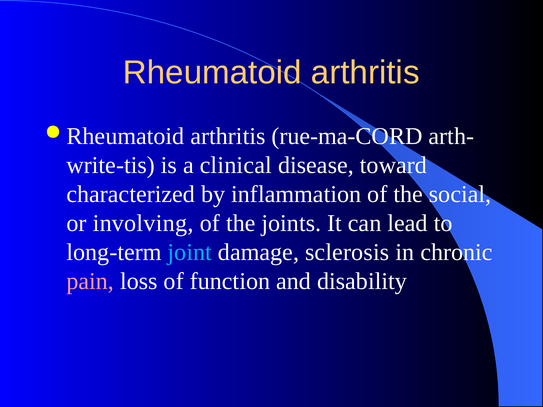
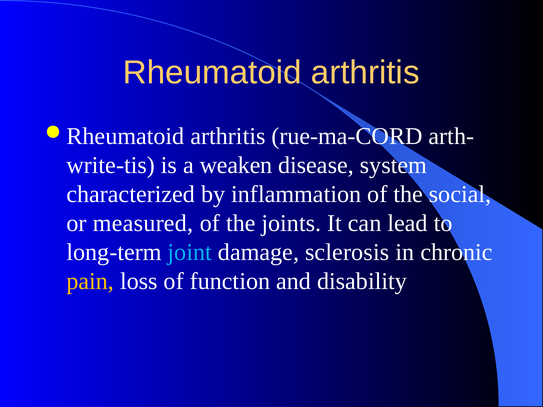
clinical: clinical -> weaken
toward: toward -> system
involving: involving -> measured
pain colour: pink -> yellow
